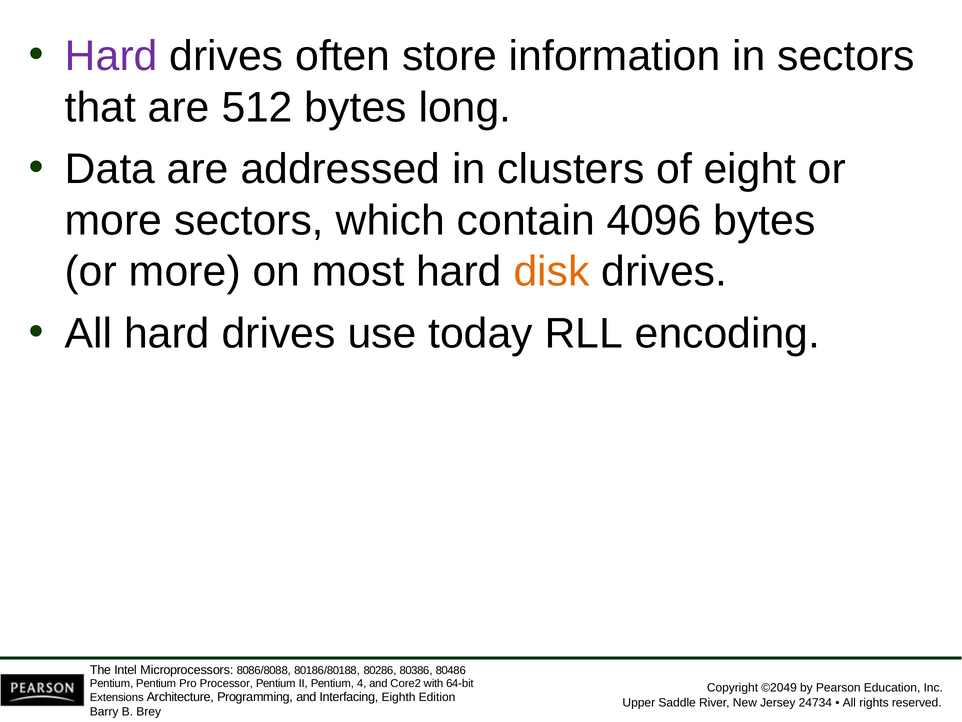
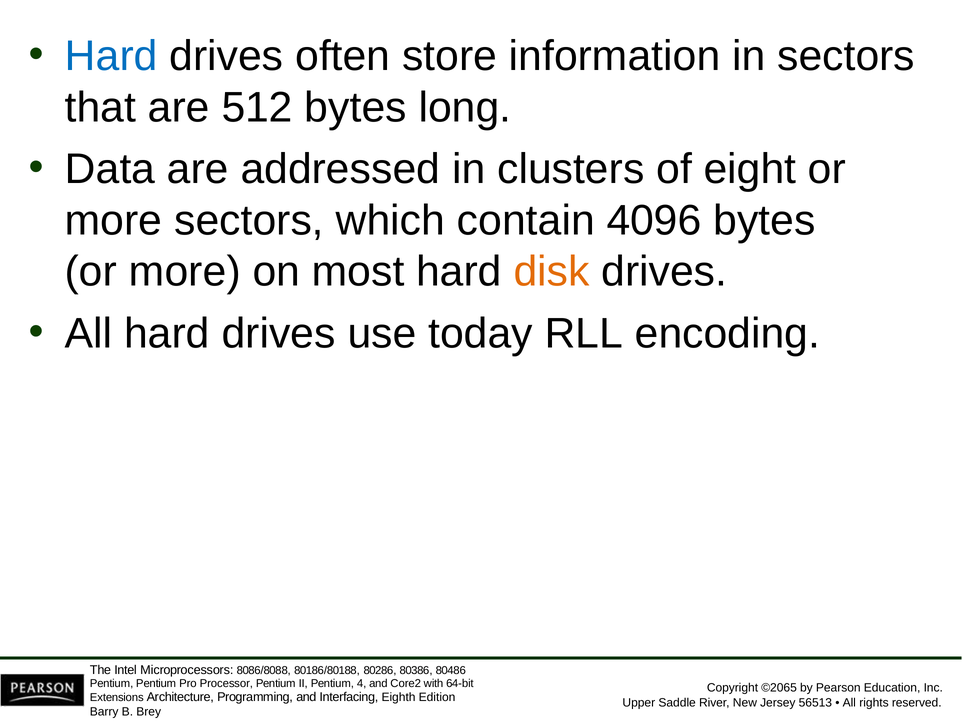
Hard at (111, 56) colour: purple -> blue
©2049: ©2049 -> ©2065
24734: 24734 -> 56513
